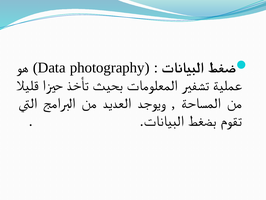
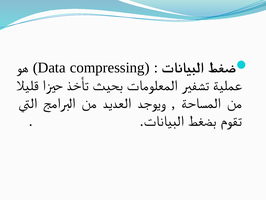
photography: photography -> compressing
